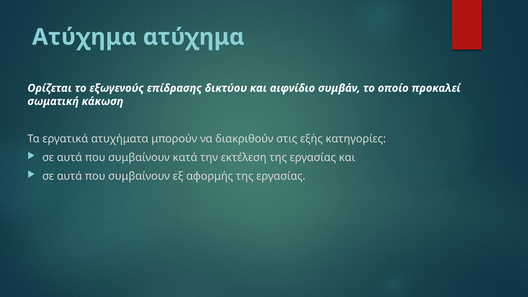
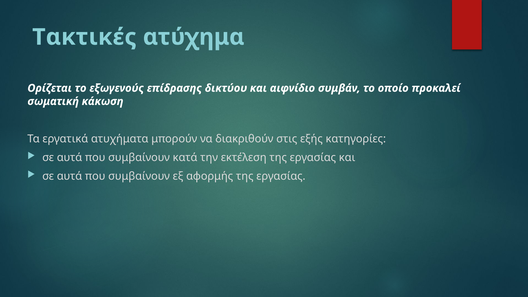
Ατύχημα at (84, 37): Ατύχημα -> Τακτικές
